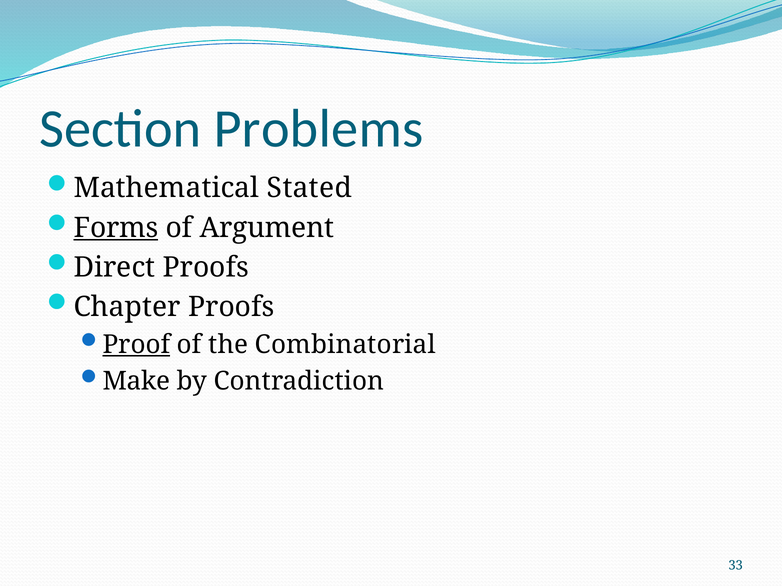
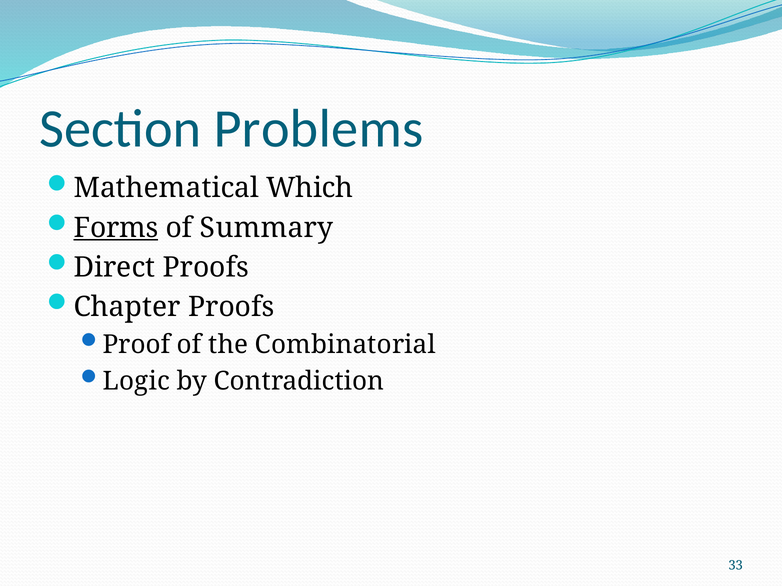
Stated: Stated -> Which
Argument: Argument -> Summary
Proof underline: present -> none
Make: Make -> Logic
